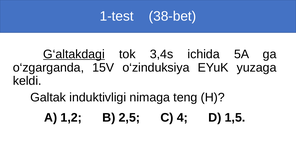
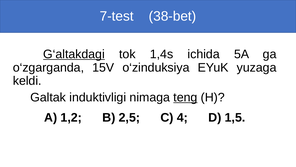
1-test: 1-test -> 7-test
3,4s: 3,4s -> 1,4s
teng underline: none -> present
